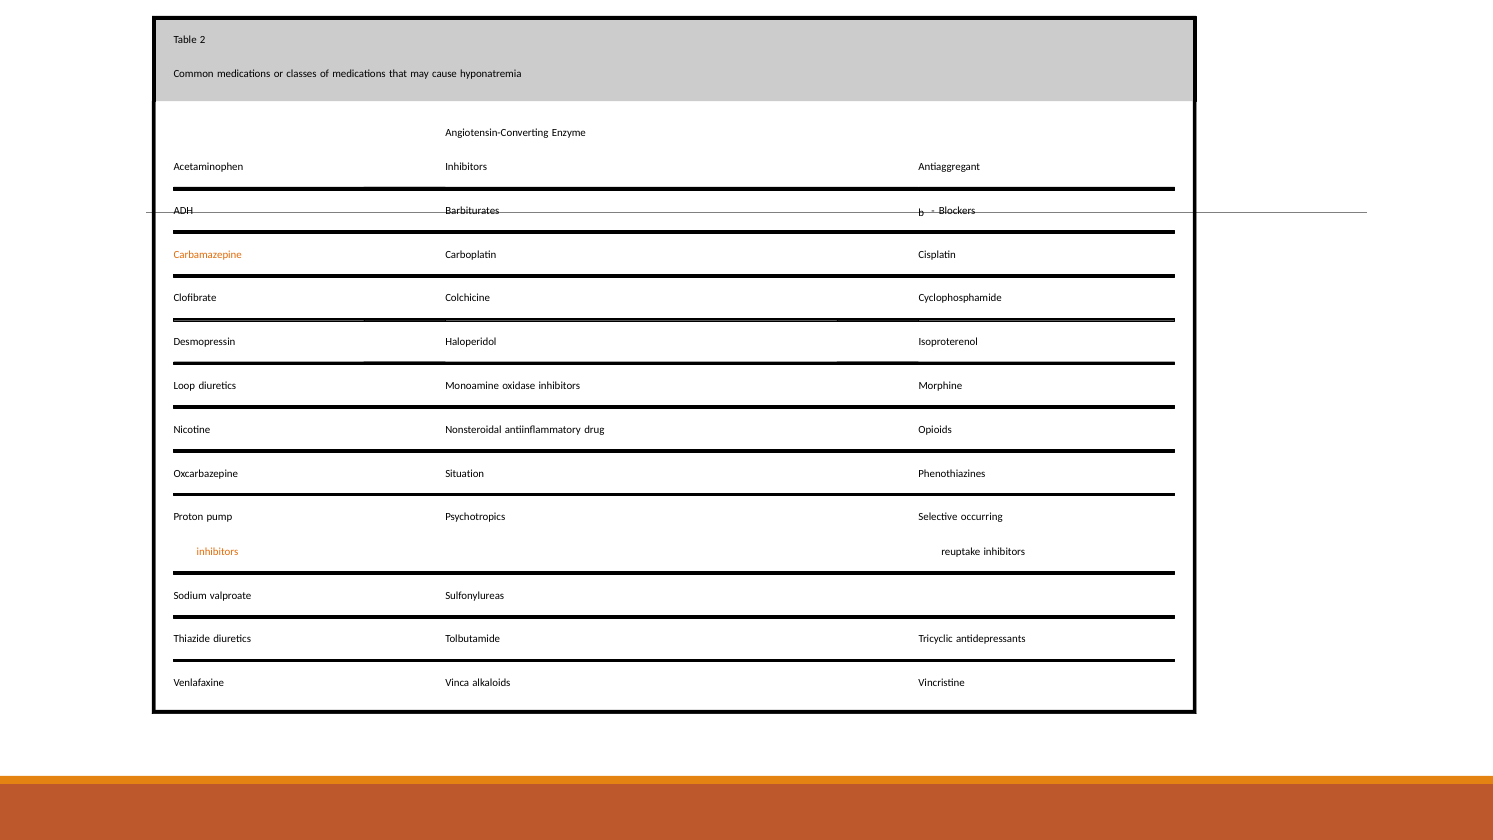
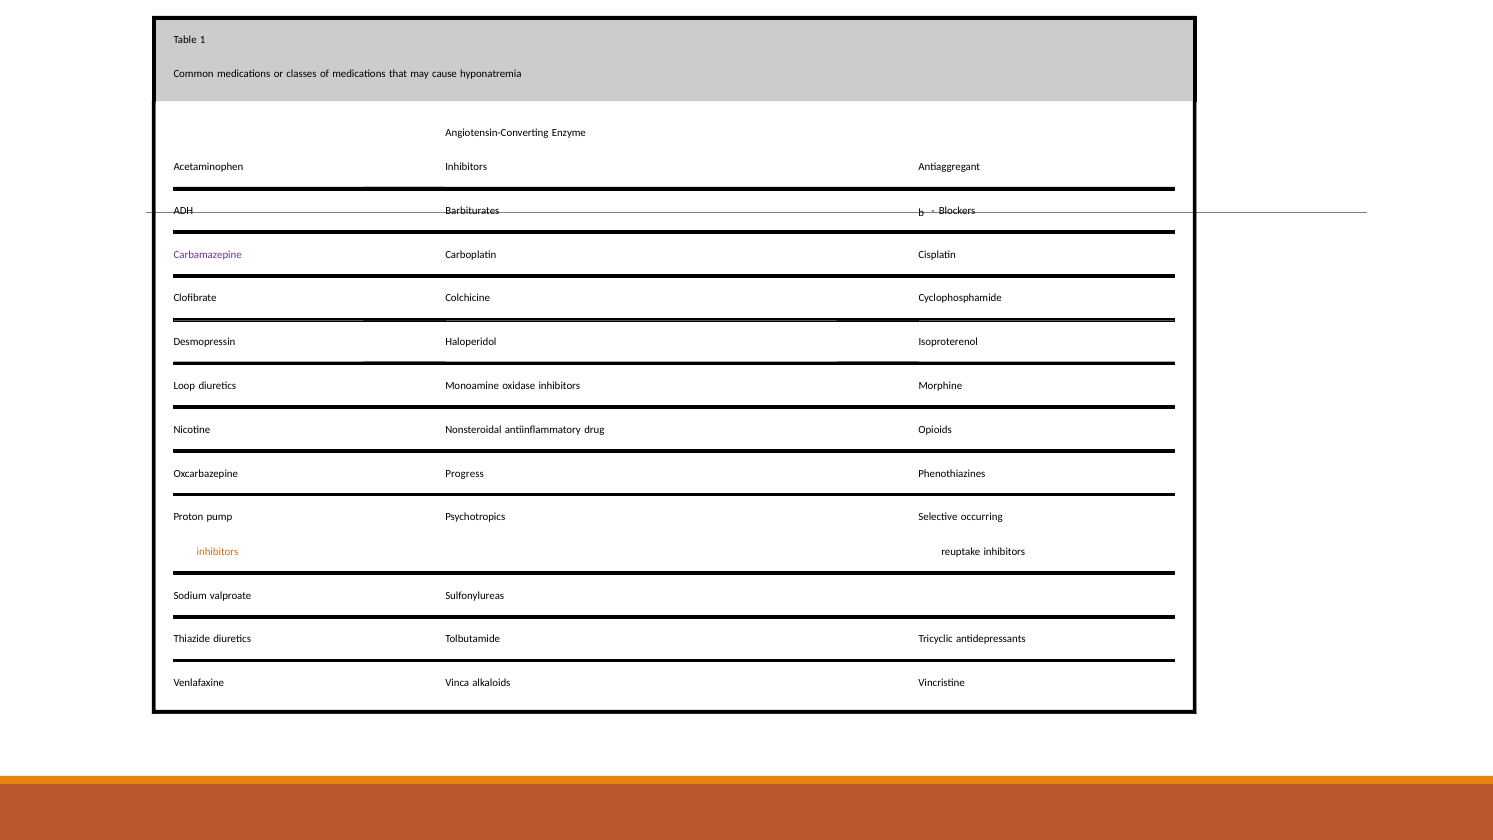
2: 2 -> 1
Carbamazepine colour: orange -> purple
Situation: Situation -> Progress
